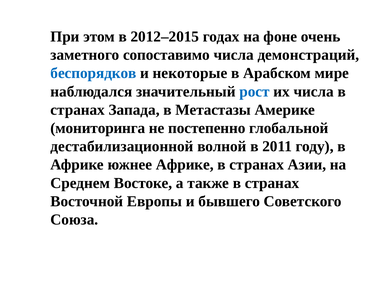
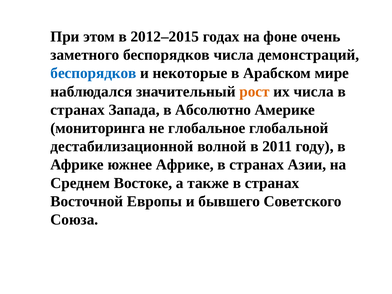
заметного сопоставимо: сопоставимо -> беспорядков
рост colour: blue -> orange
Метастазы: Метастазы -> Абсолютно
постепенно: постепенно -> глобальное
